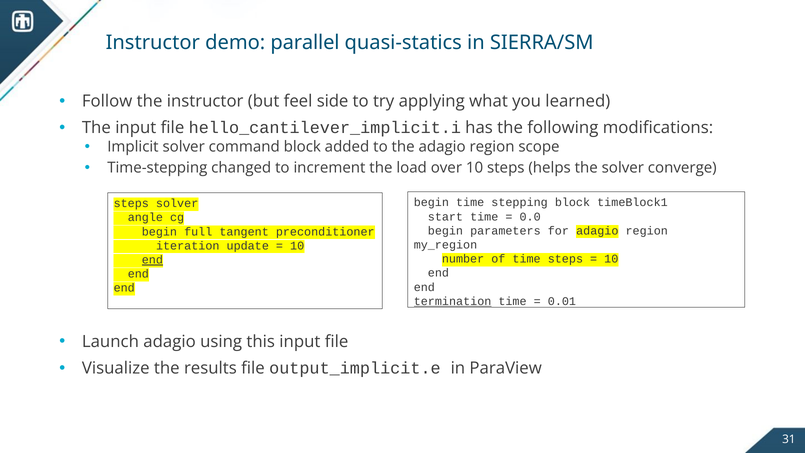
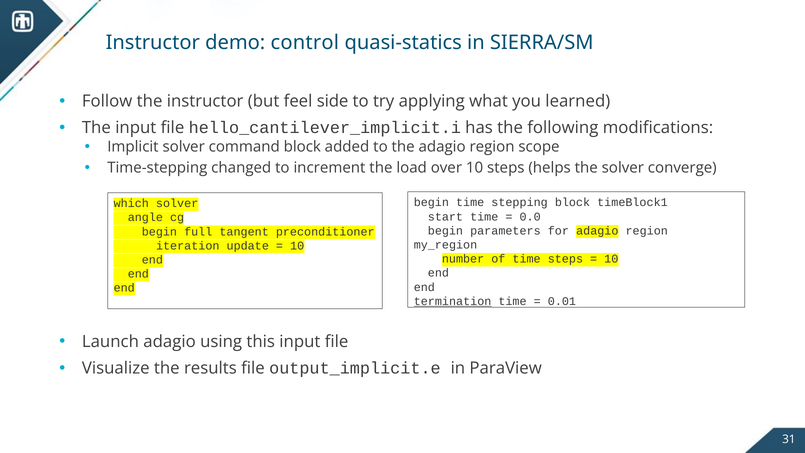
parallel: parallel -> control
steps at (131, 203): steps -> which
end at (152, 260) underline: present -> none
